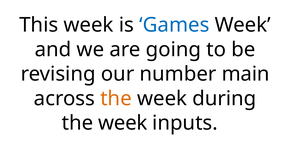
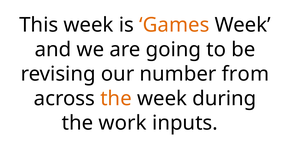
Games colour: blue -> orange
main: main -> from
week at (123, 123): week -> work
